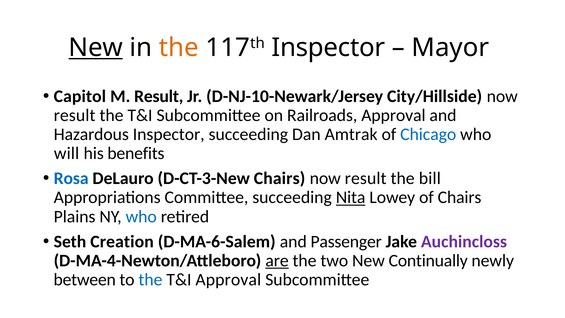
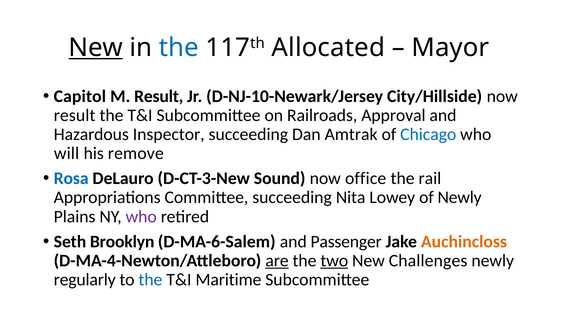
the at (179, 47) colour: orange -> blue
117th Inspector: Inspector -> Allocated
benefits: benefits -> remove
D-CT-3-New Chairs: Chairs -> Sound
result at (366, 178): result -> office
bill: bill -> rail
Nita underline: present -> none
of Chairs: Chairs -> Newly
who at (141, 216) colour: blue -> purple
Creation: Creation -> Brooklyn
Auchincloss colour: purple -> orange
two underline: none -> present
Continually: Continually -> Challenges
between: between -> regularly
T&I Approval: Approval -> Maritime
